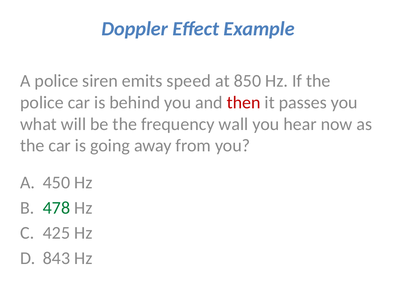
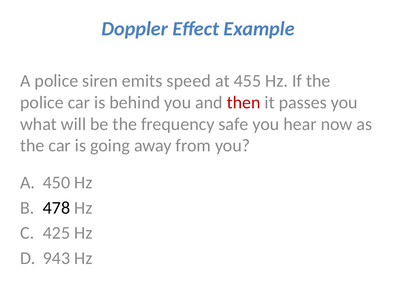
850: 850 -> 455
wall: wall -> safe
478 colour: green -> black
843: 843 -> 943
